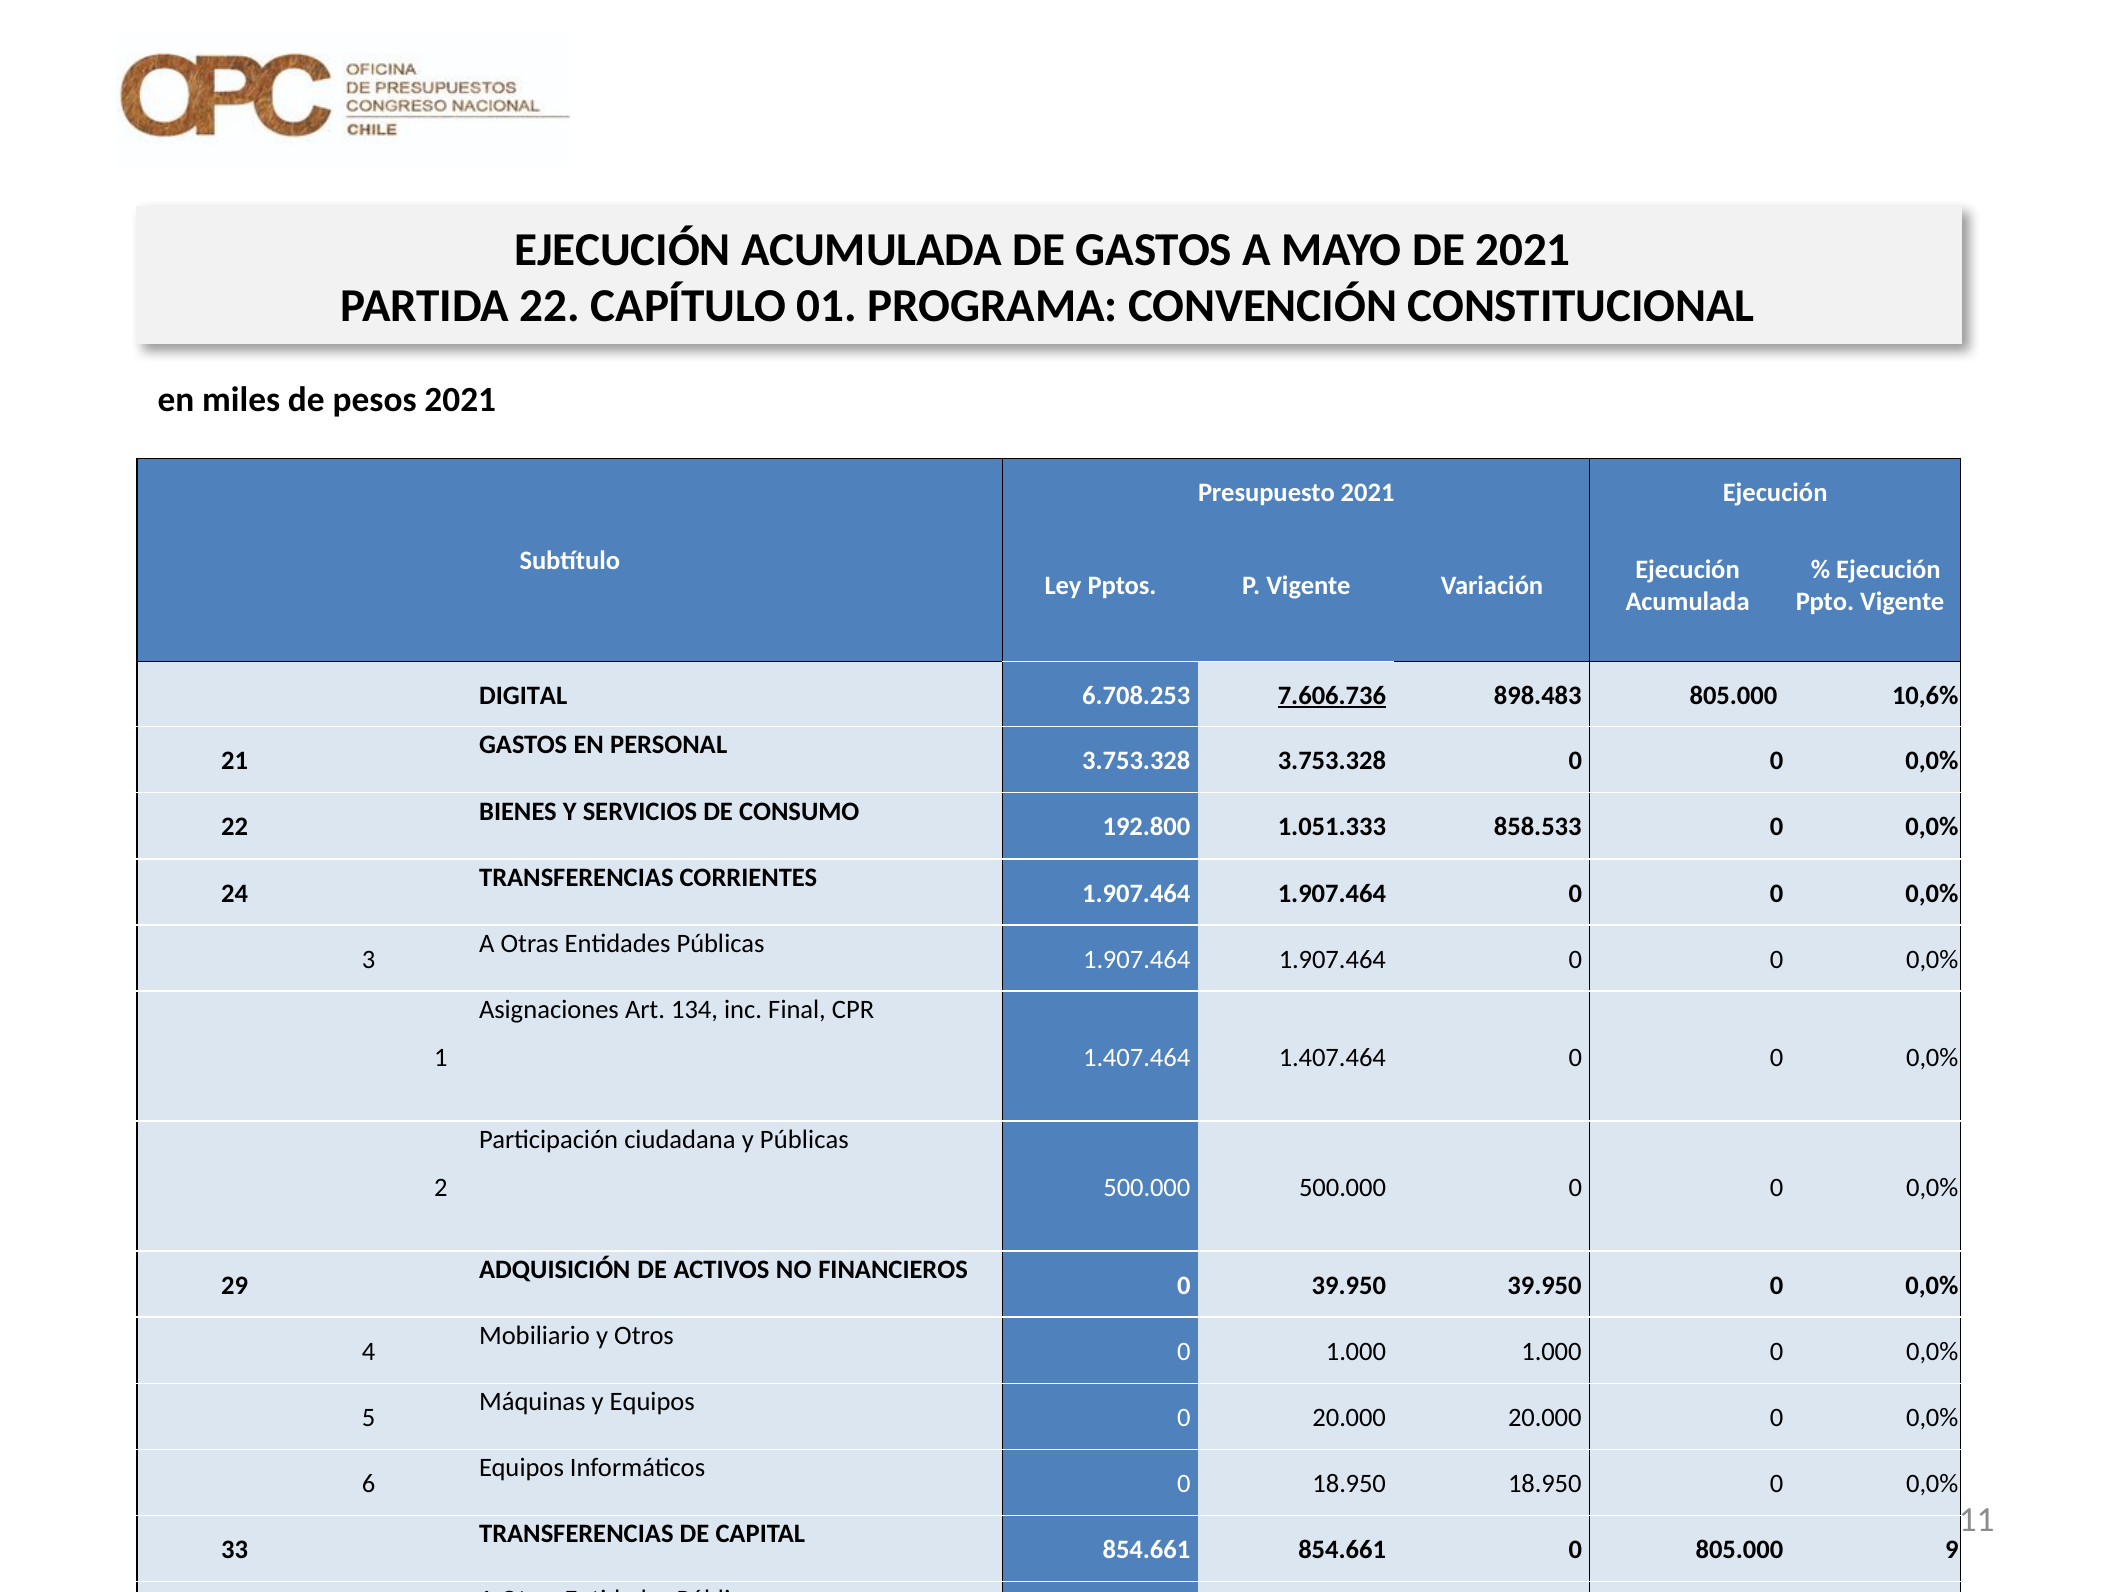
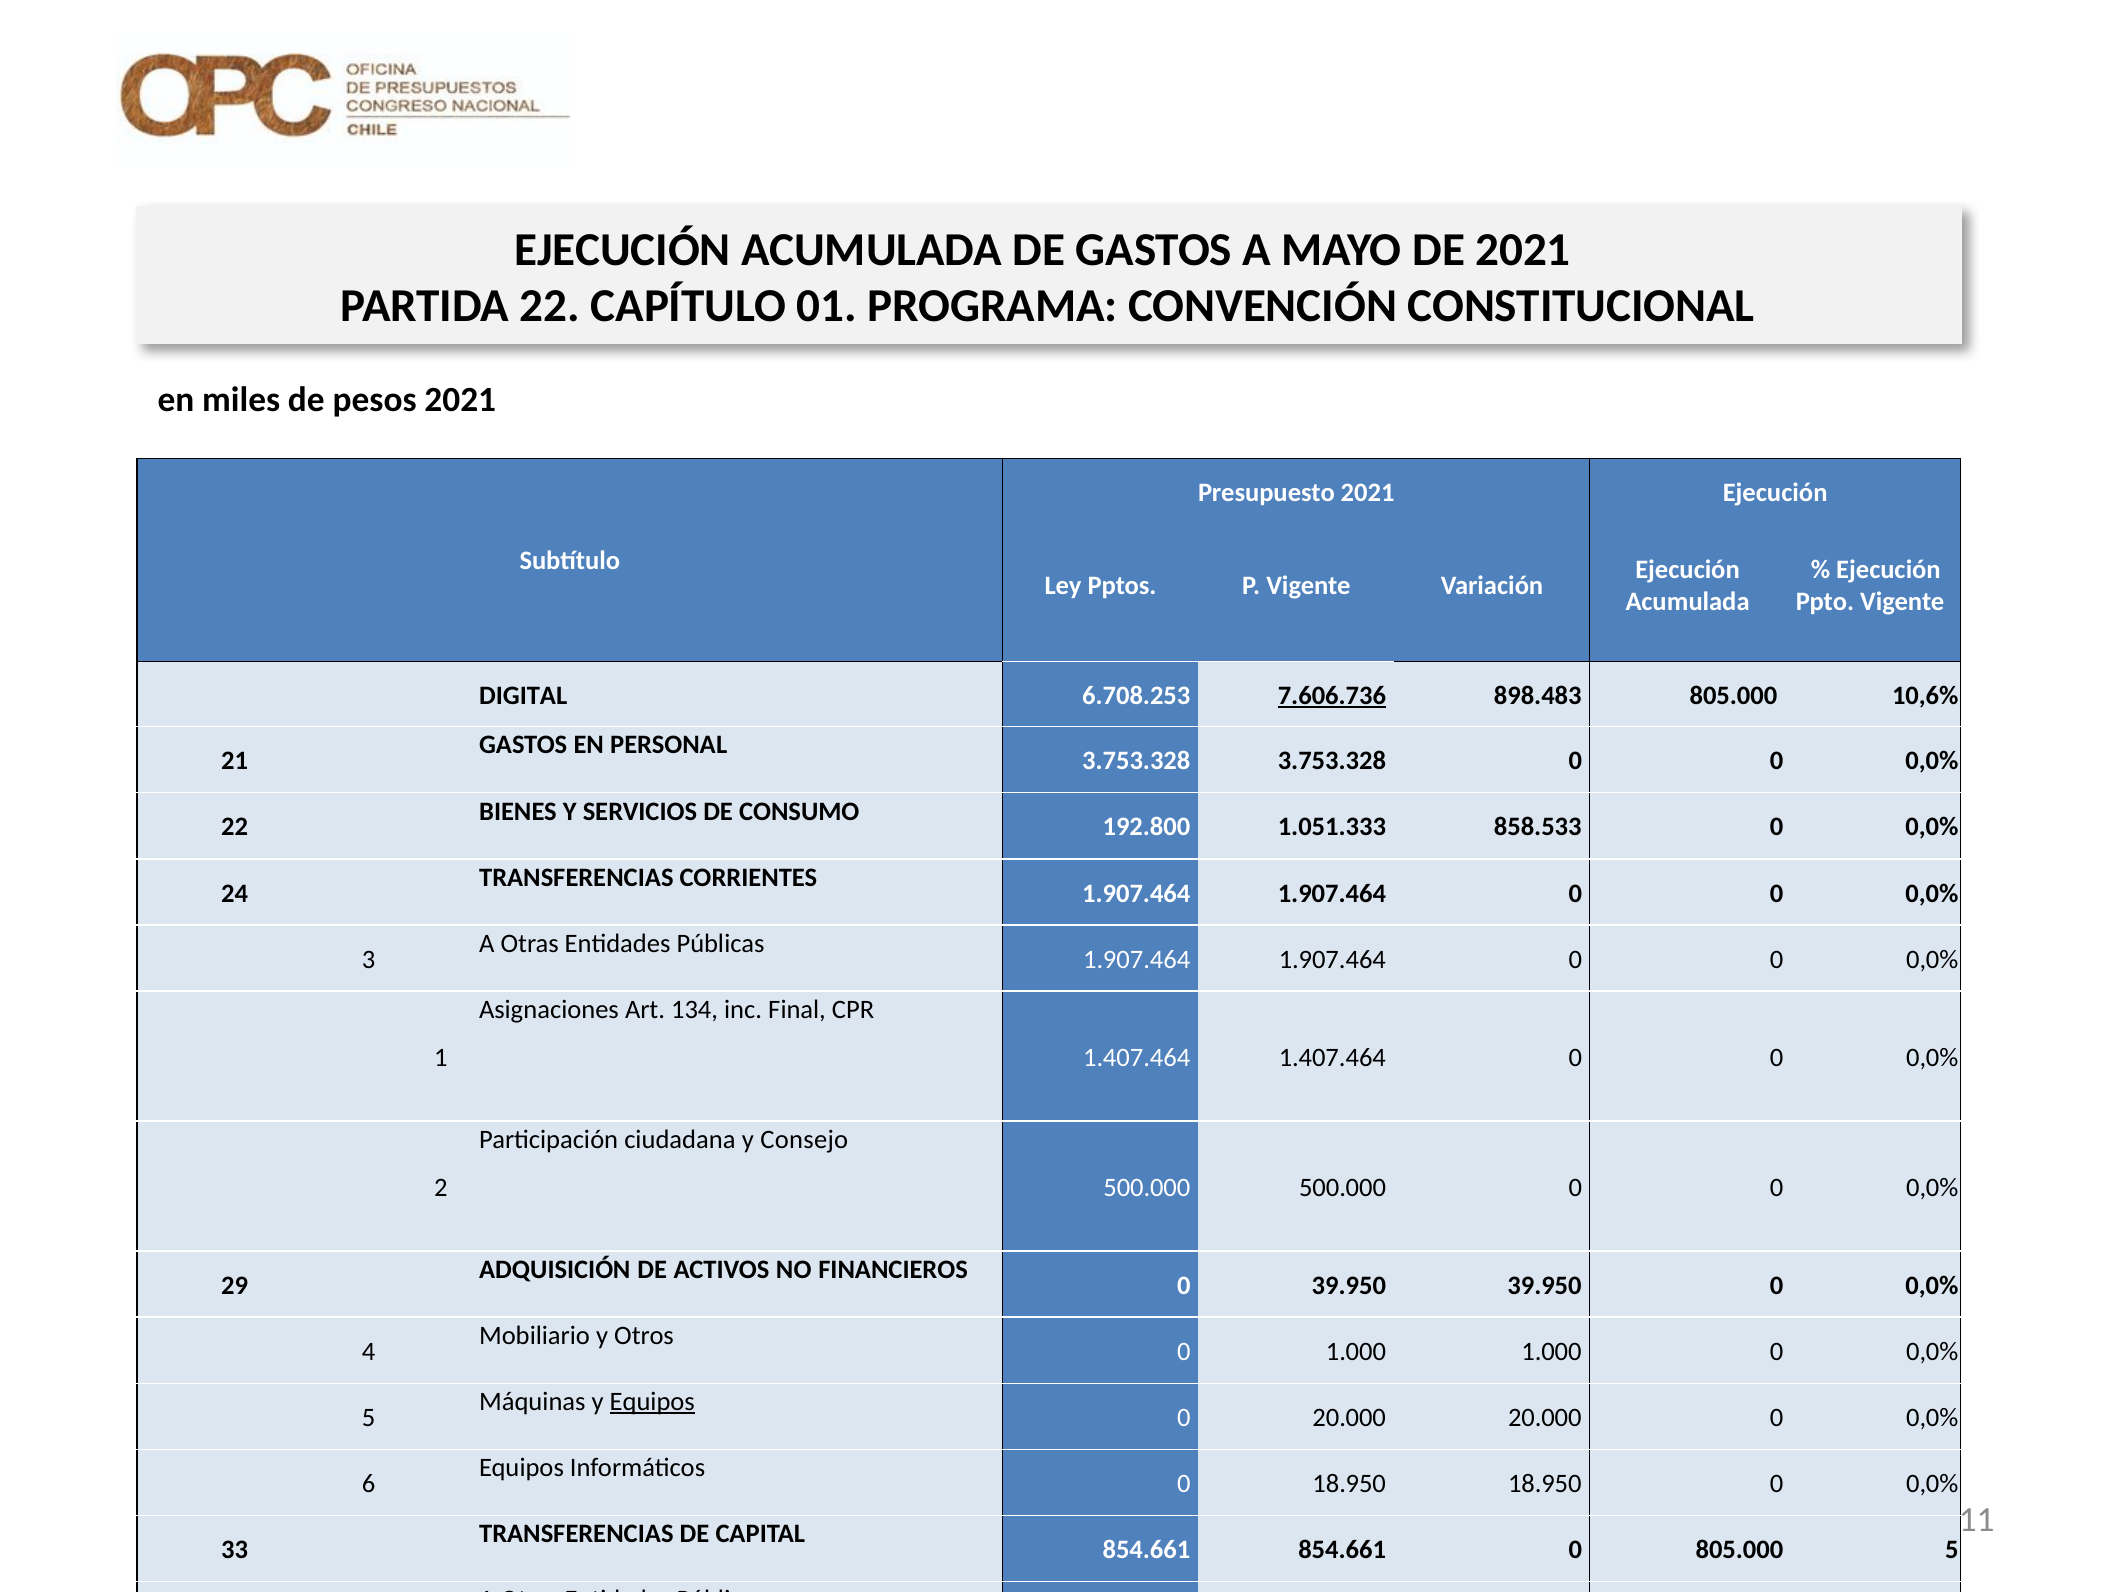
y Públicas: Públicas -> Consejo
Equipos at (652, 1401) underline: none -> present
805.000 9: 9 -> 5
